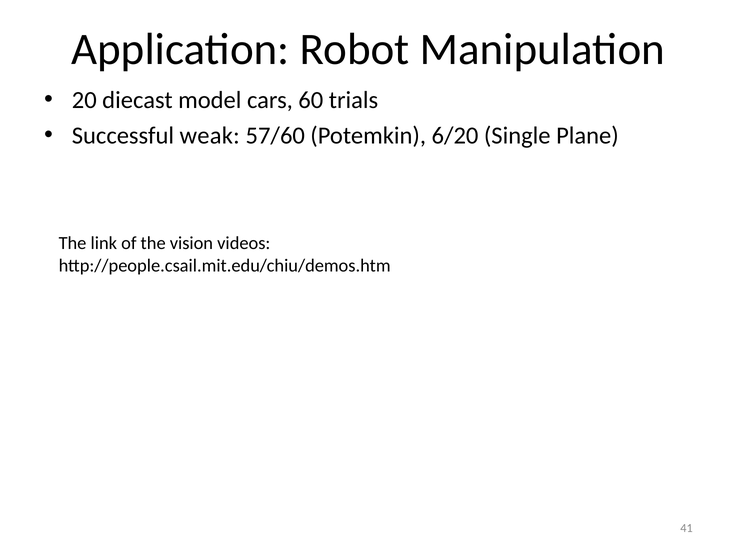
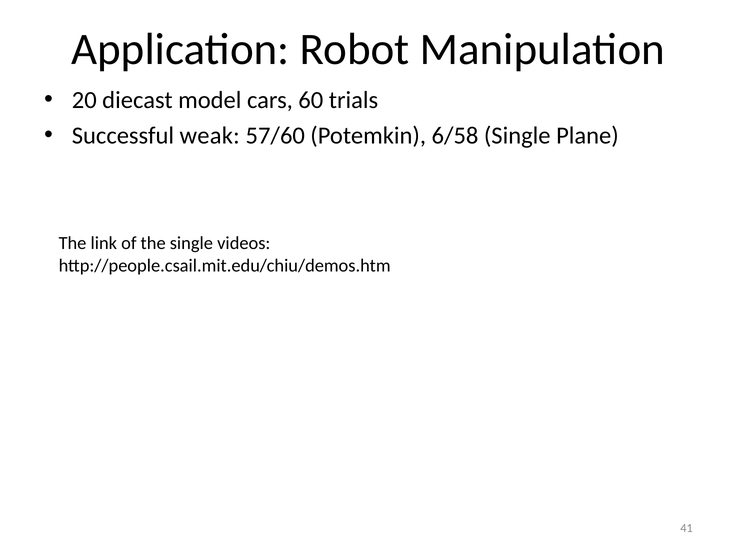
6/20: 6/20 -> 6/58
the vision: vision -> single
